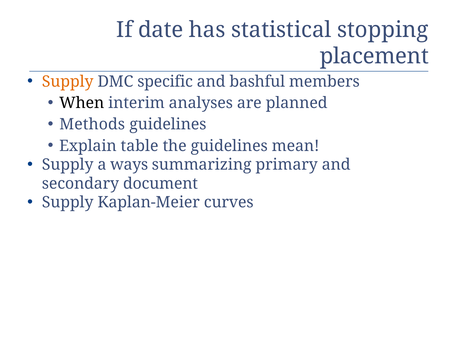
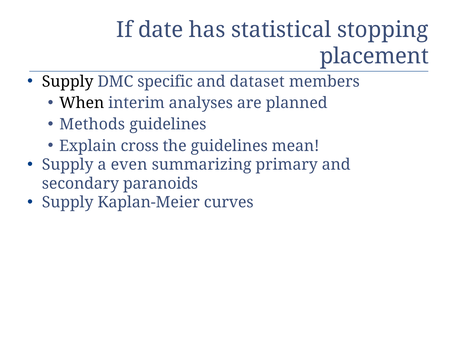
Supply at (68, 82) colour: orange -> black
bashful: bashful -> dataset
table: table -> cross
ways: ways -> even
document: document -> paranoids
